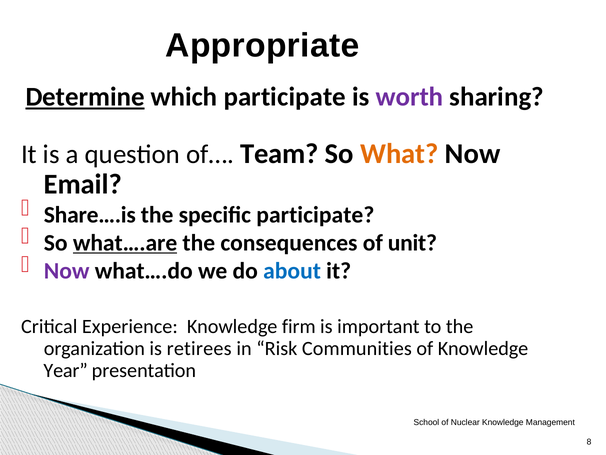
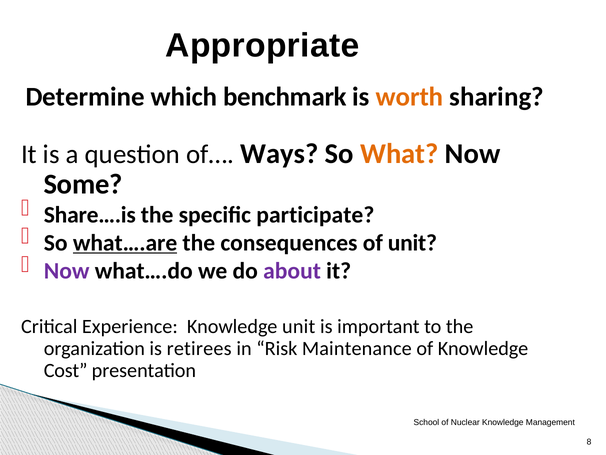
Determine underline: present -> none
which participate: participate -> benchmark
worth colour: purple -> orange
Team: Team -> Ways
Email: Email -> Some
about colour: blue -> purple
Knowledge firm: firm -> unit
Communities: Communities -> Maintenance
Year: Year -> Cost
